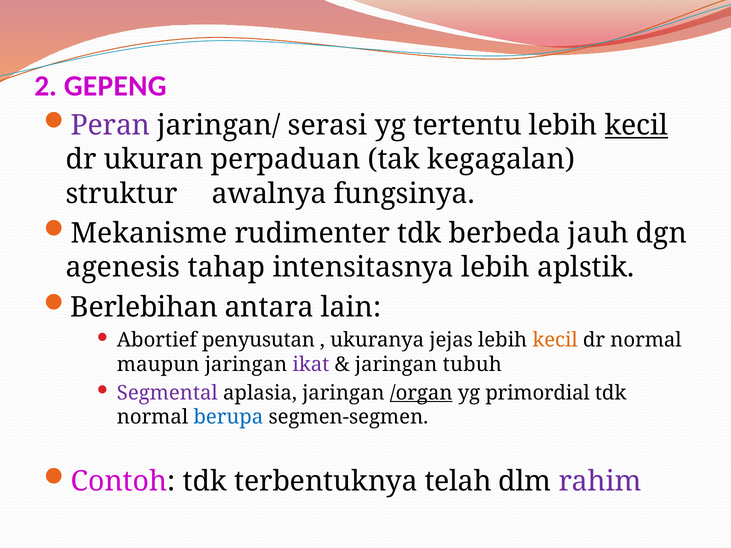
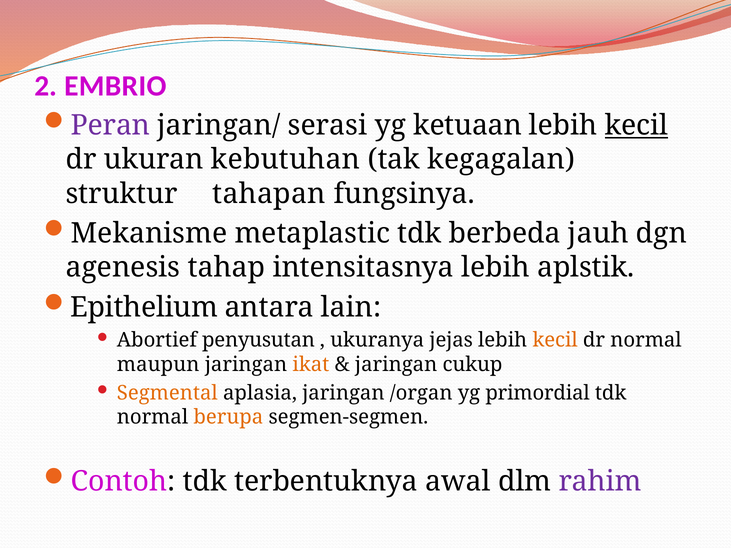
GEPENG: GEPENG -> EMBRIO
tertentu: tertentu -> ketuaan
perpaduan: perpaduan -> kebutuhan
awalnya: awalnya -> tahapan
rudimenter: rudimenter -> metaplastic
Berlebihan: Berlebihan -> Epithelium
ikat colour: purple -> orange
tubuh: tubuh -> cukup
Segmental colour: purple -> orange
/organ underline: present -> none
berupa colour: blue -> orange
telah: telah -> awal
